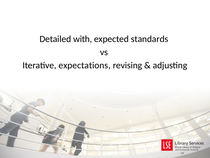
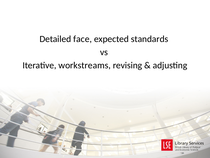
with: with -> face
expectations: expectations -> workstreams
